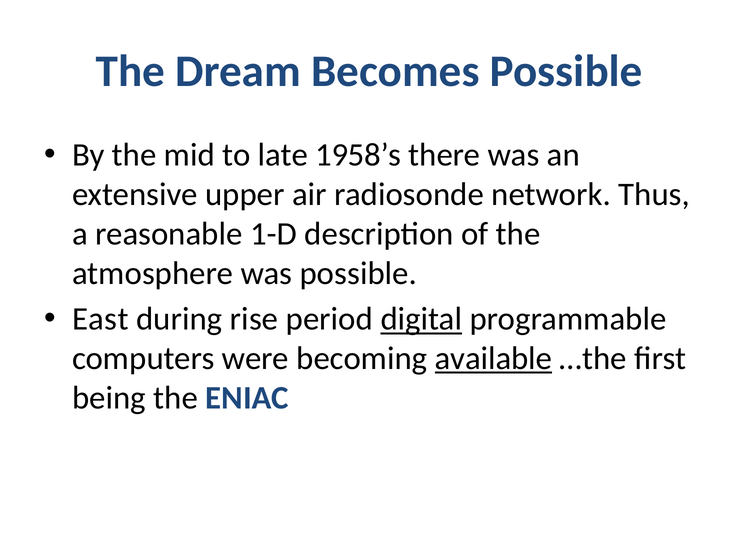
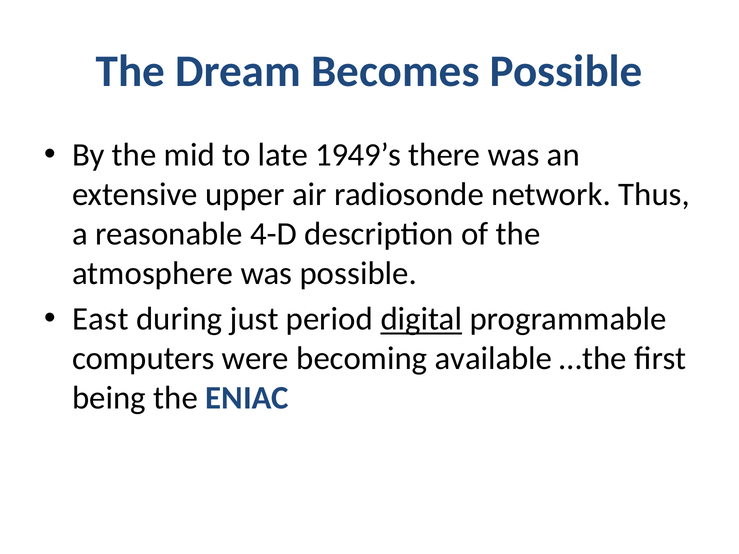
1958’s: 1958’s -> 1949’s
1-D: 1-D -> 4-D
rise: rise -> just
available underline: present -> none
